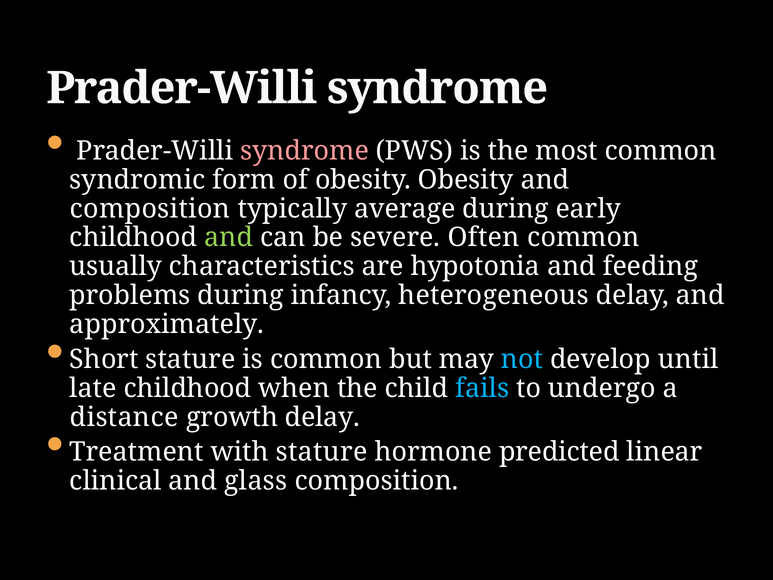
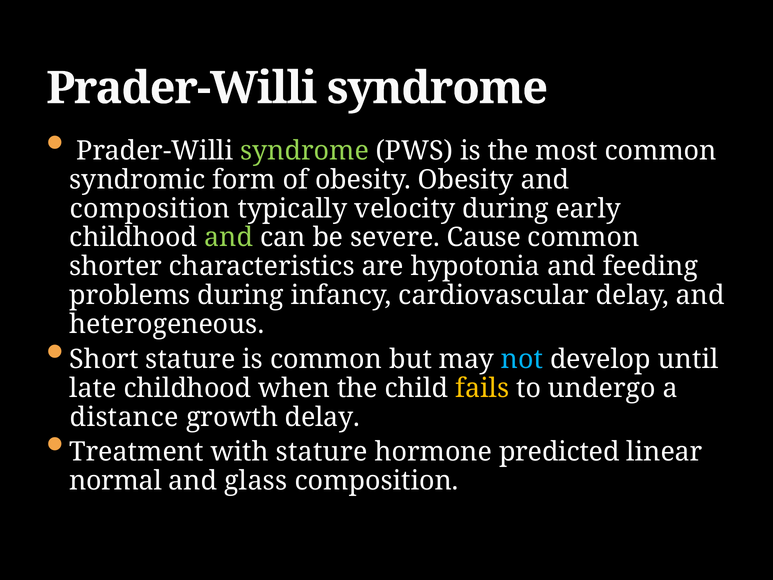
syndrome at (305, 151) colour: pink -> light green
average: average -> velocity
Often: Often -> Cause
usually: usually -> shorter
heterogeneous: heterogeneous -> cardiovascular
approximately: approximately -> heterogeneous
fails colour: light blue -> yellow
clinical: clinical -> normal
